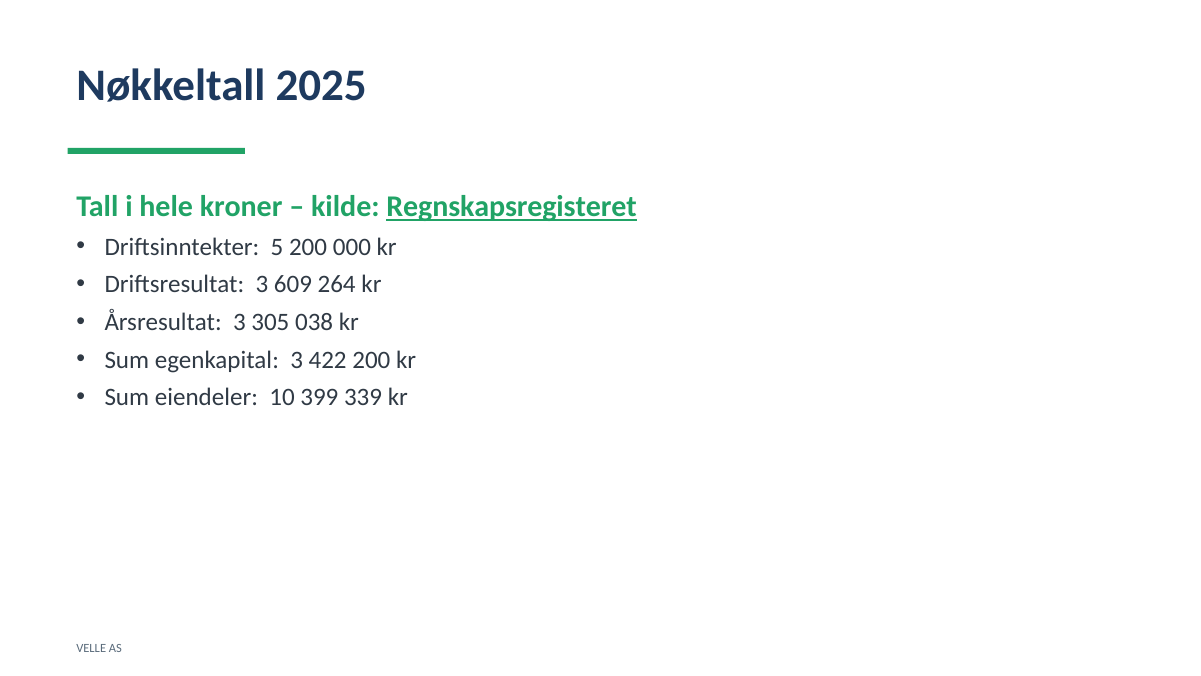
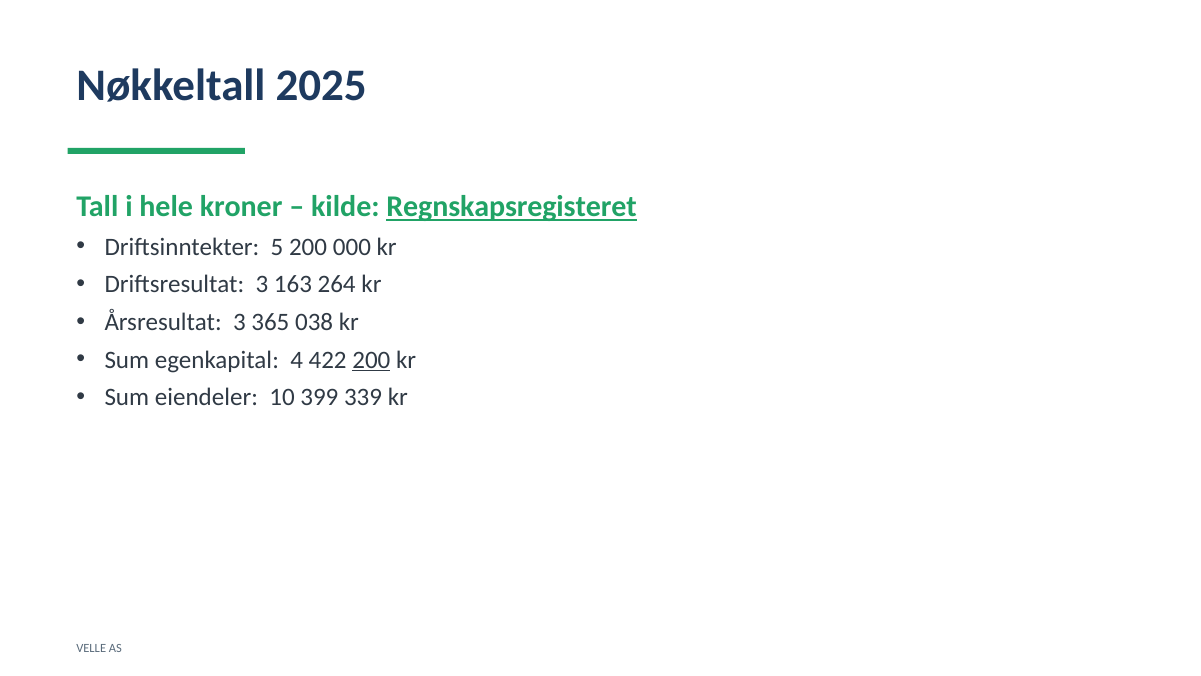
609: 609 -> 163
305: 305 -> 365
egenkapital 3: 3 -> 4
200 at (371, 360) underline: none -> present
